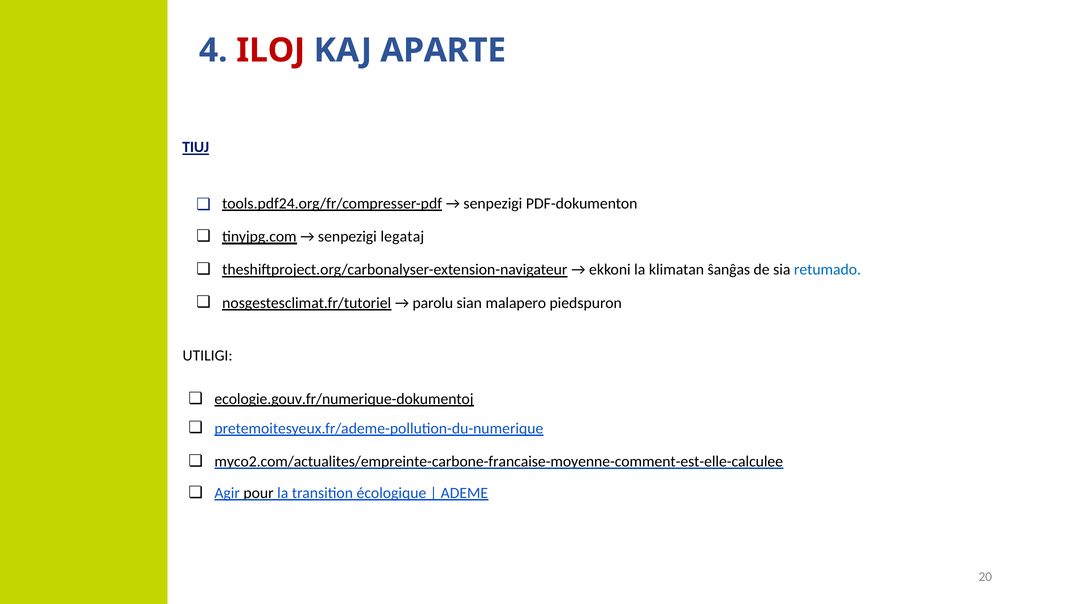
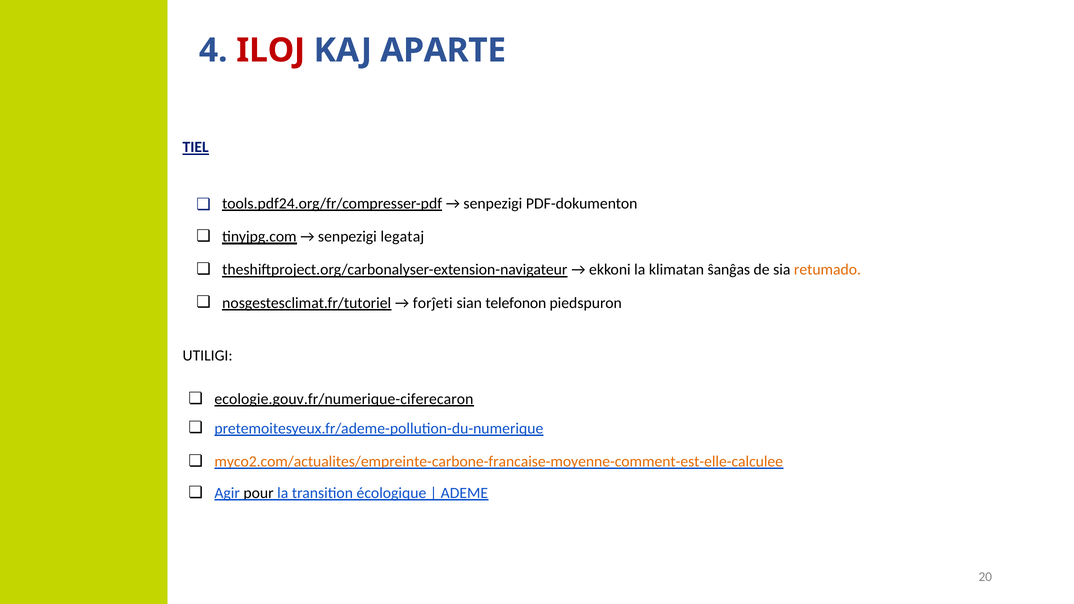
TIUJ: TIUJ -> TIEL
retumado colour: blue -> orange
parolu: parolu -> forĵeti
malapero: malapero -> telefonon
ecologie.gouv.fr/numerique-dokumentoj: ecologie.gouv.fr/numerique-dokumentoj -> ecologie.gouv.fr/numerique-ciferecaron
myco2.com/actualites/empreinte-carbone-francaise-moyenne-comment-est-elle-calculee colour: black -> orange
